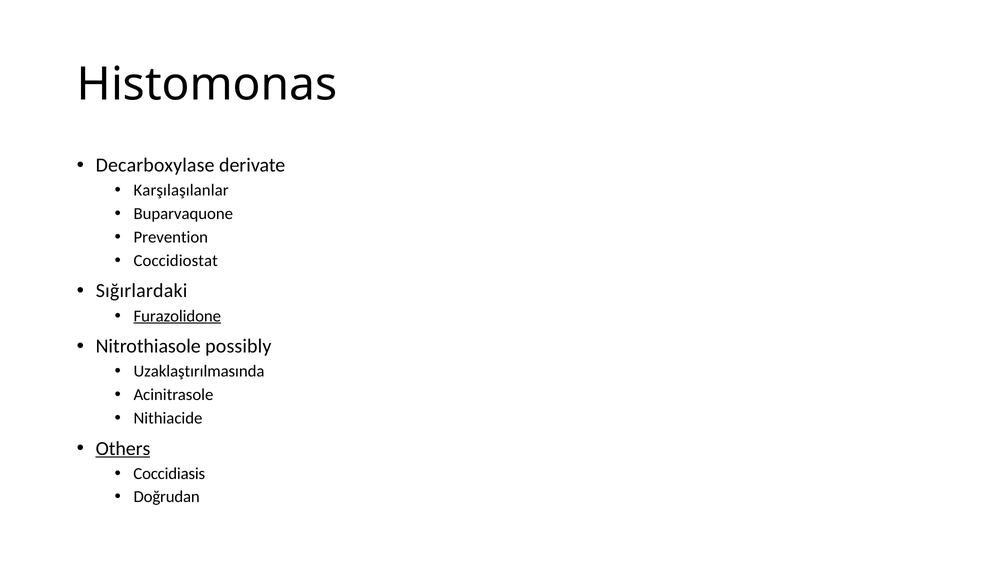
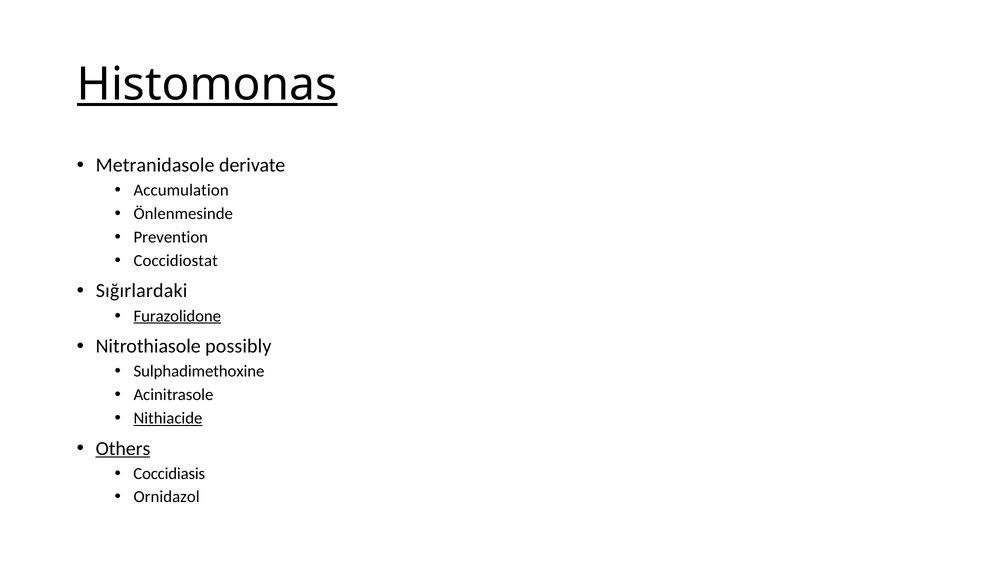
Histomonas underline: none -> present
Decarboxylase: Decarboxylase -> Metranidasole
Karşılaşılanlar: Karşılaşılanlar -> Accumulation
Buparvaquone: Buparvaquone -> Önlenmesinde
Uzaklaştırılmasında: Uzaklaştırılmasında -> Sulphadimethoxine
Nithiacide underline: none -> present
Doğrudan: Doğrudan -> Ornidazol
